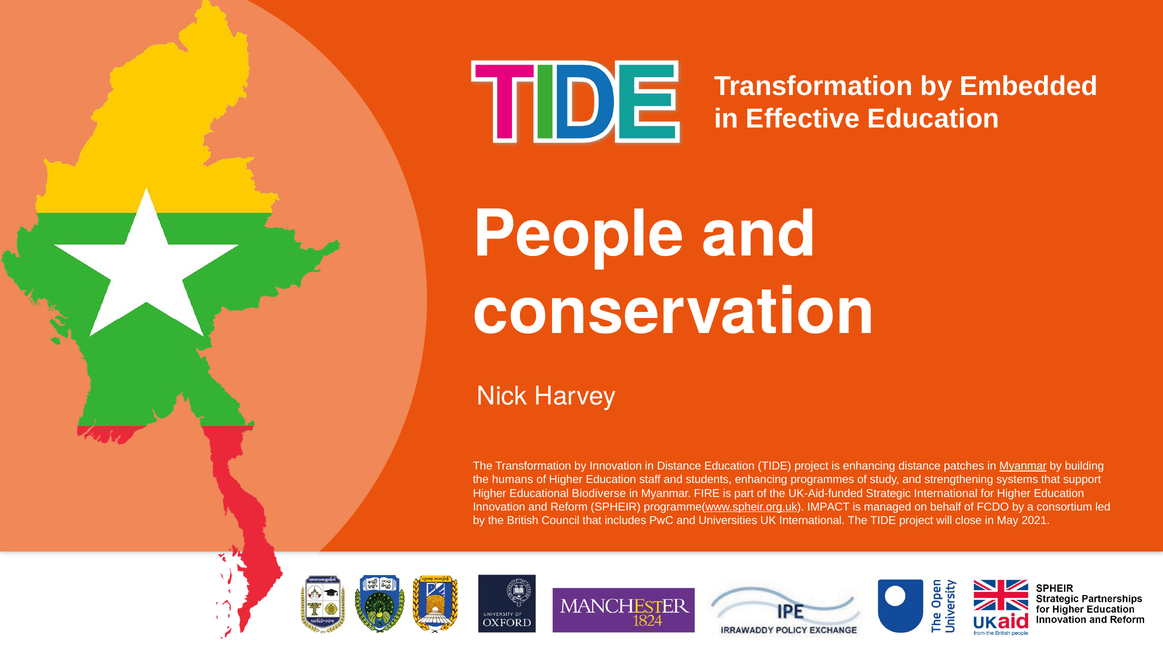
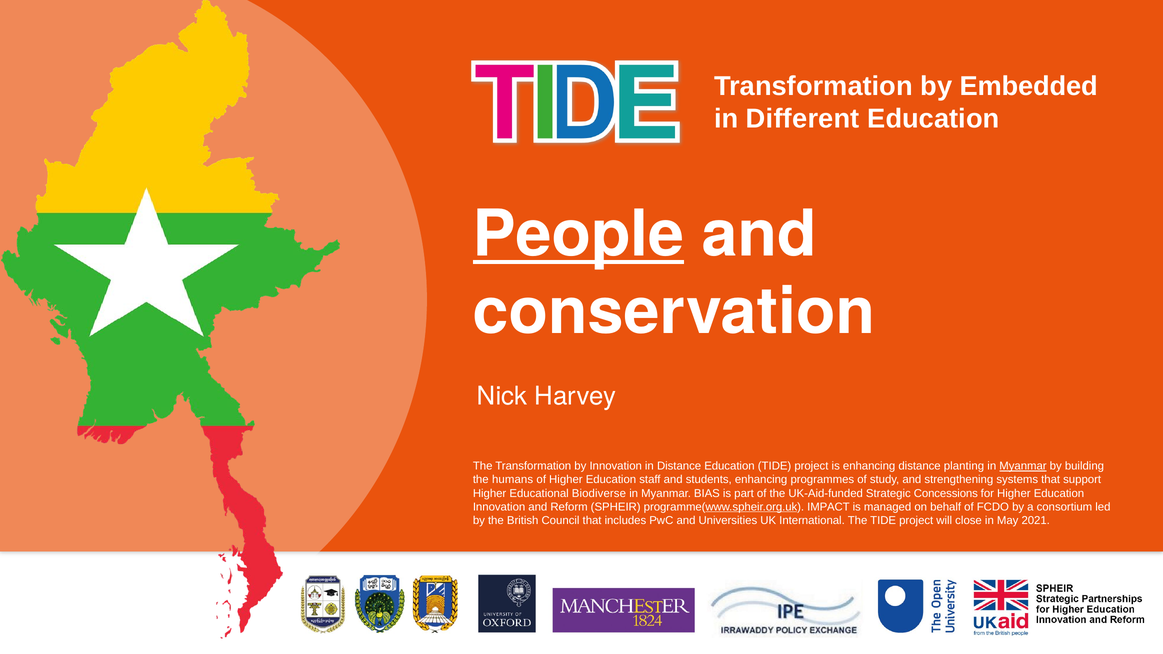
Effective: Effective -> Different
People underline: none -> present
patches: patches -> planting
FIRE: FIRE -> BIAS
Strategic International: International -> Concessions
